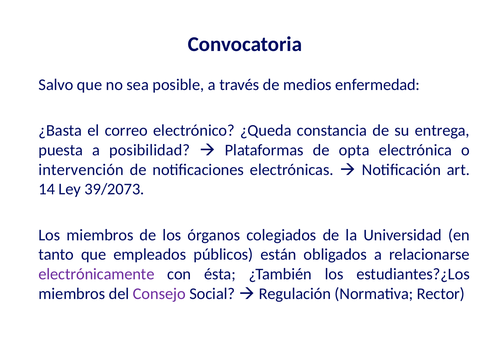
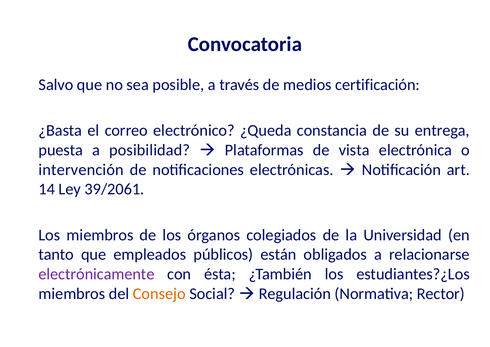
enfermedad: enfermedad -> certificación
opta: opta -> vista
39/2073: 39/2073 -> 39/2061
Consejo colour: purple -> orange
